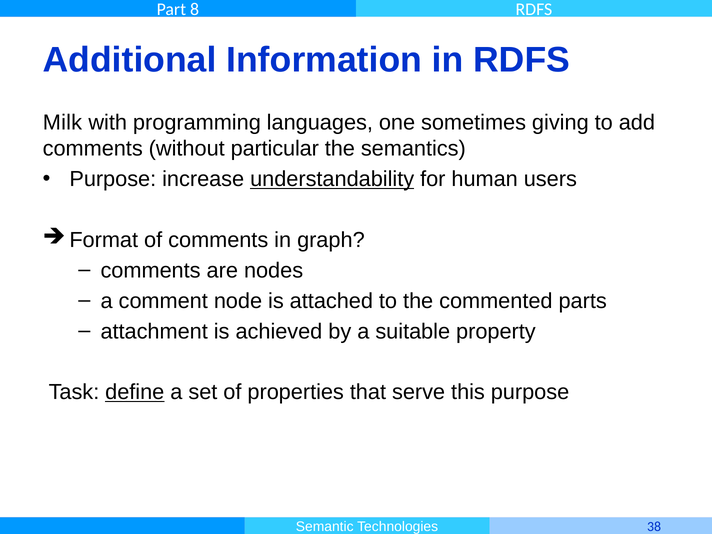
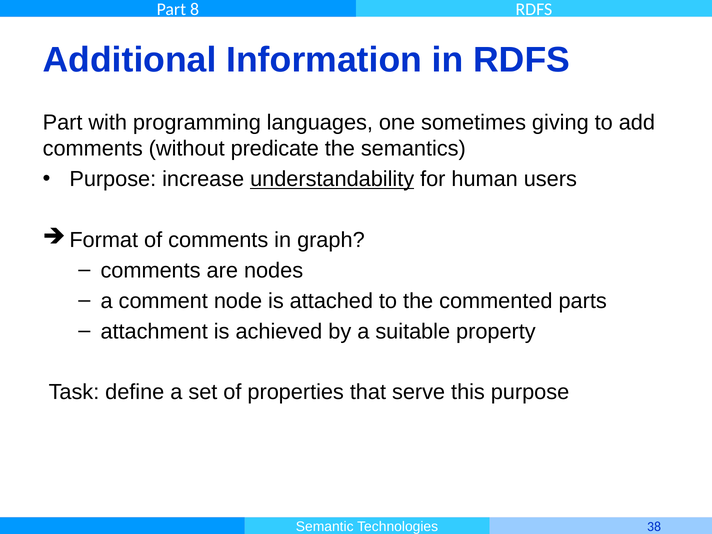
Milk at (62, 123): Milk -> Part
particular: particular -> predicate
define underline: present -> none
